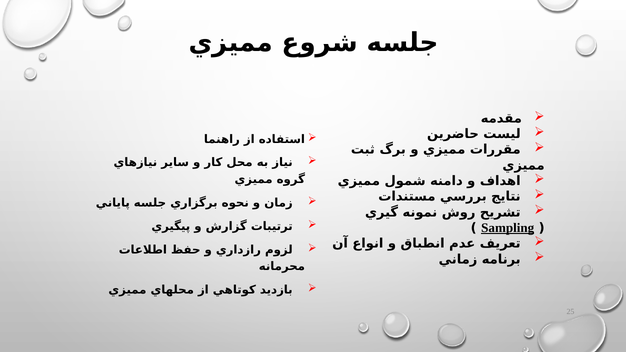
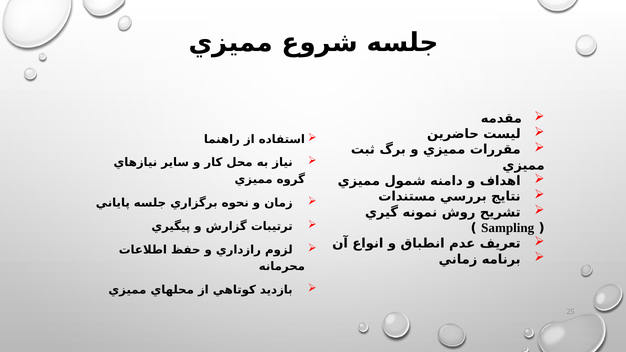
Sampling underline: present -> none
